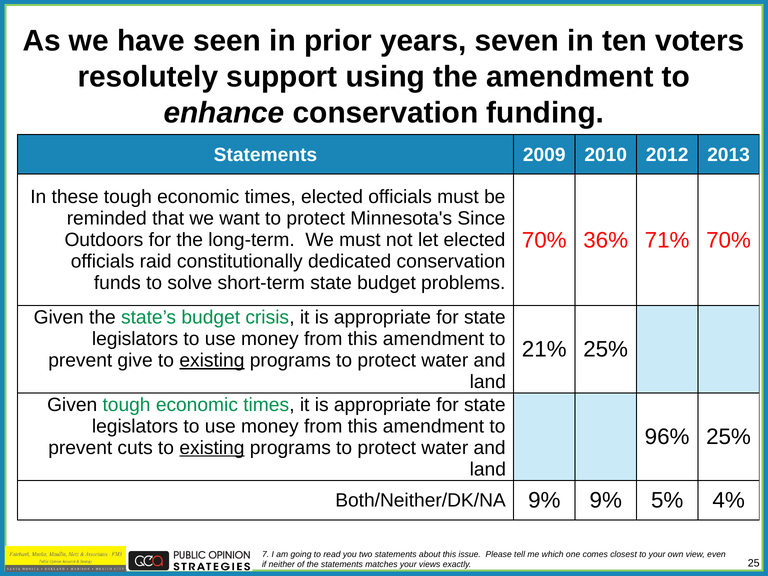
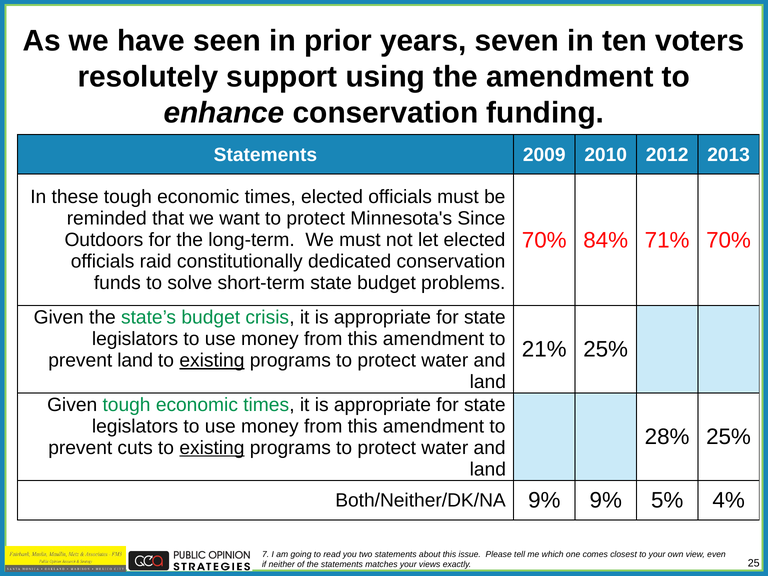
36%: 36% -> 84%
prevent give: give -> land
96%: 96% -> 28%
